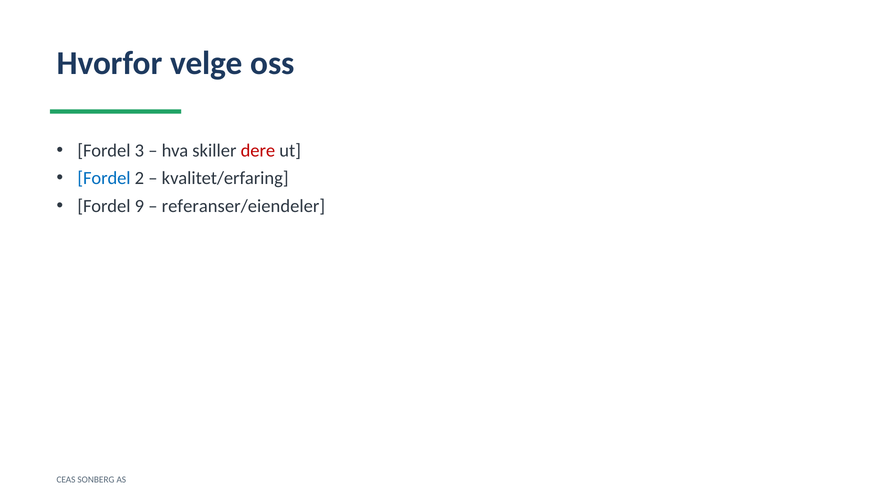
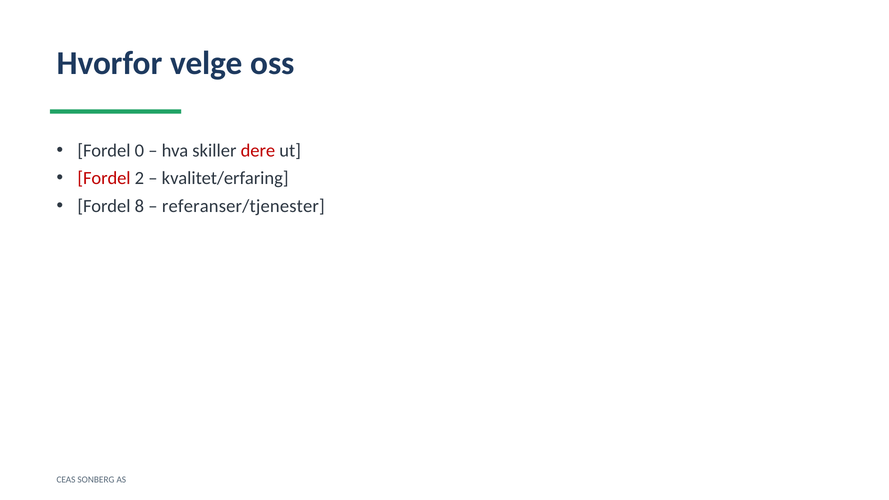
3: 3 -> 0
Fordel at (104, 178) colour: blue -> red
9: 9 -> 8
referanser/eiendeler: referanser/eiendeler -> referanser/tjenester
